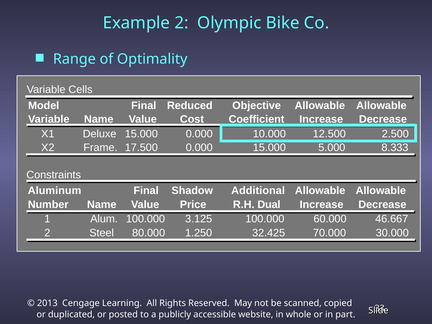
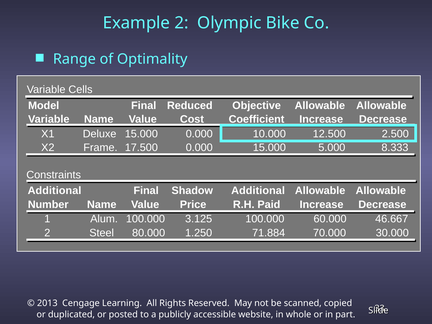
Aluminum at (55, 191): Aluminum -> Additional
Dual: Dual -> Paid
32.425: 32.425 -> 71.884
